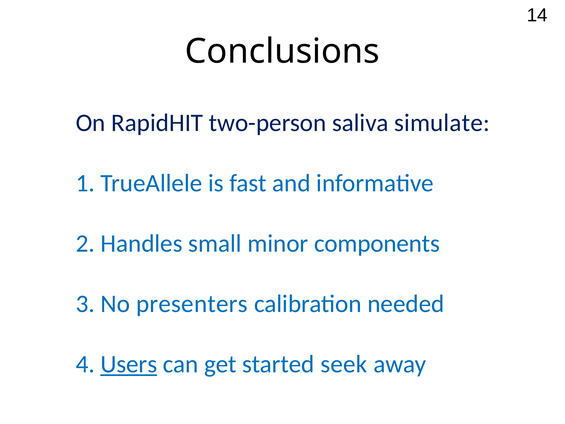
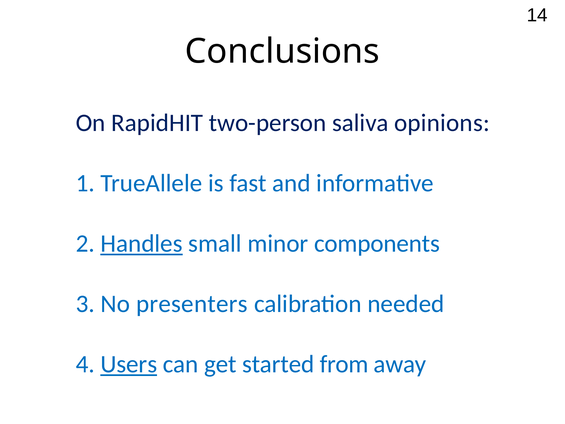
simulate: simulate -> opinions
Handles underline: none -> present
seek: seek -> from
